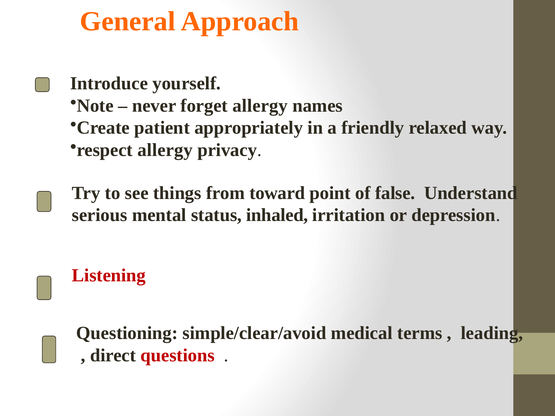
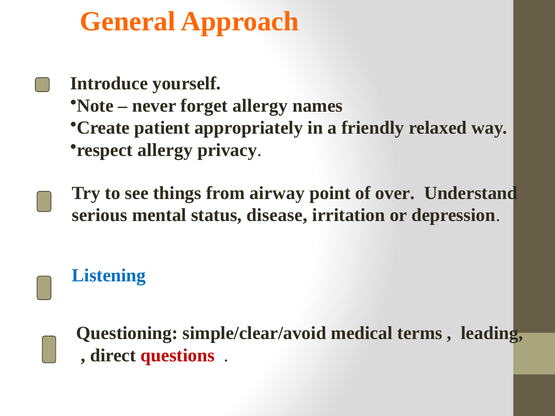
toward: toward -> airway
false: false -> over
inhaled: inhaled -> disease
Listening colour: red -> blue
